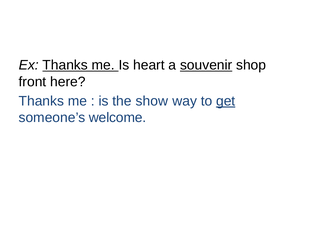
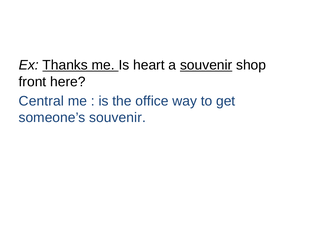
Thanks at (41, 101): Thanks -> Central
show: show -> office
get underline: present -> none
someone’s welcome: welcome -> souvenir
